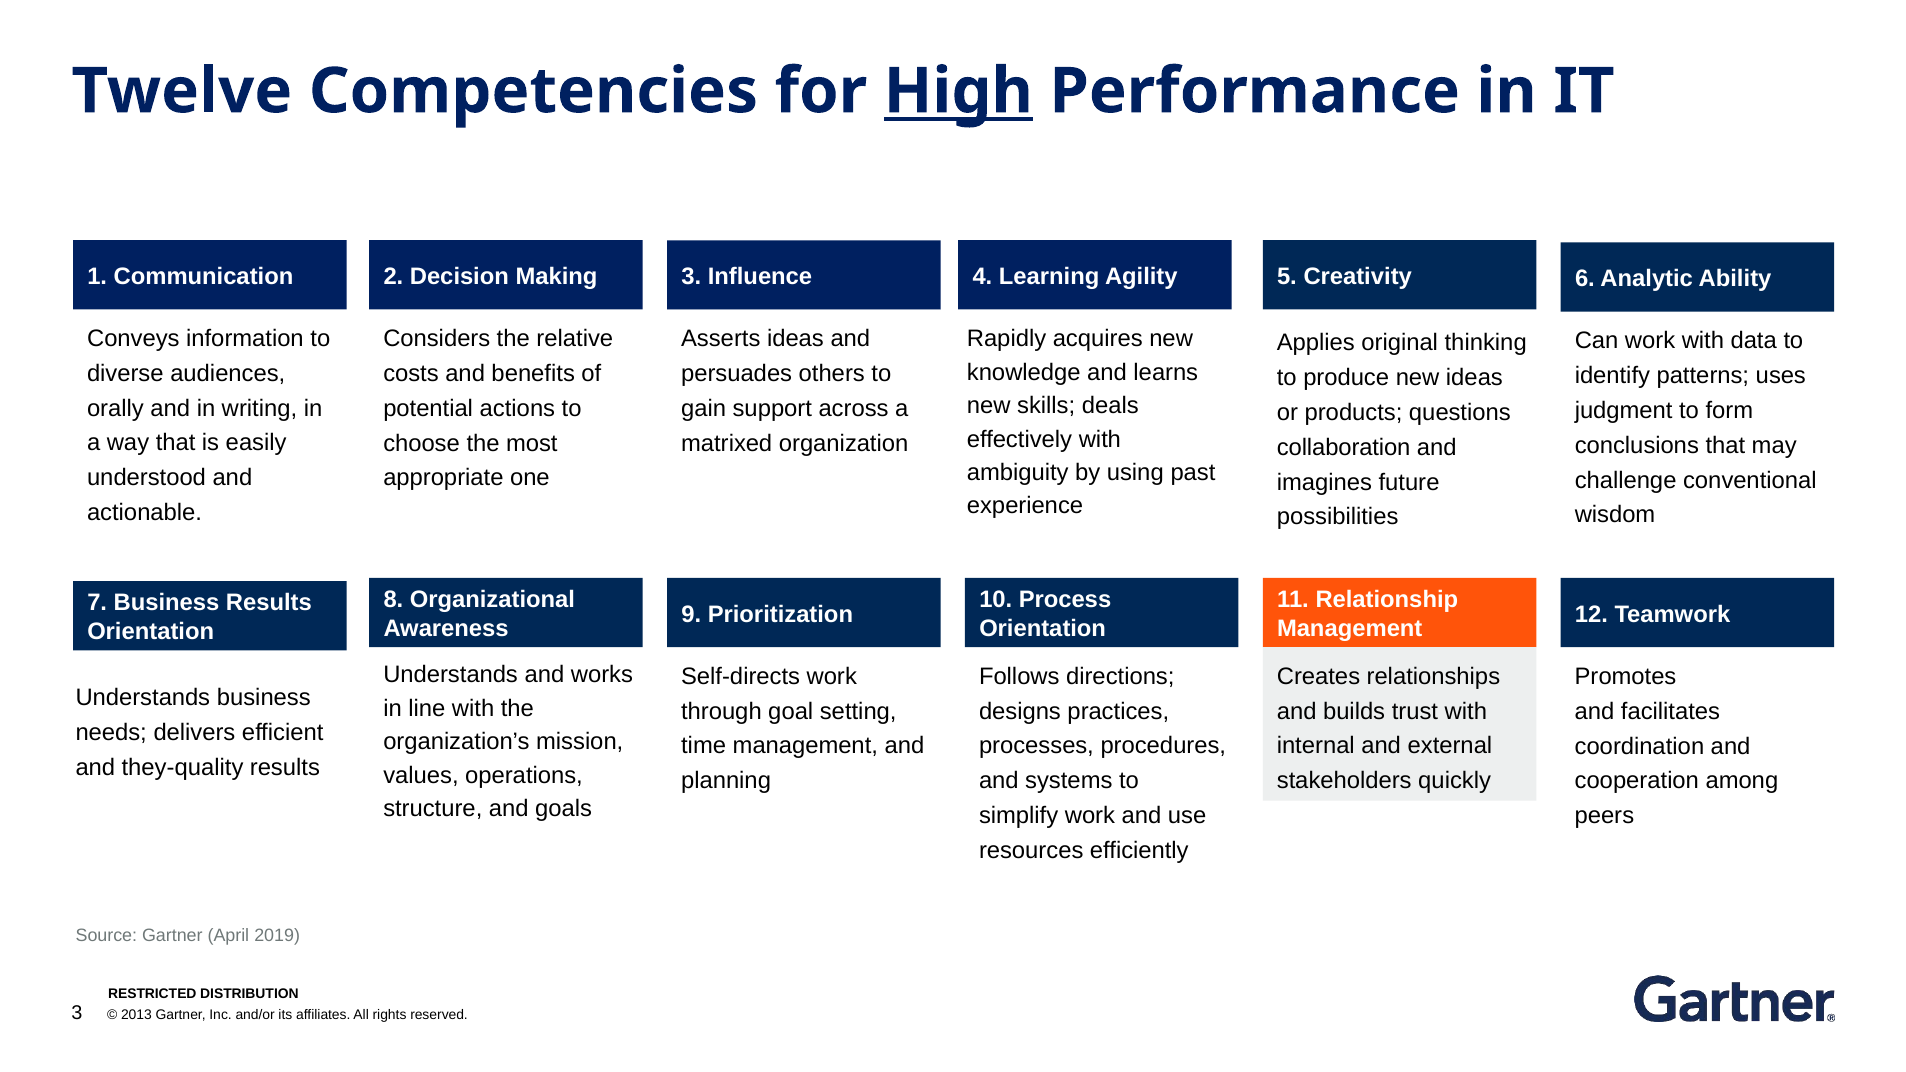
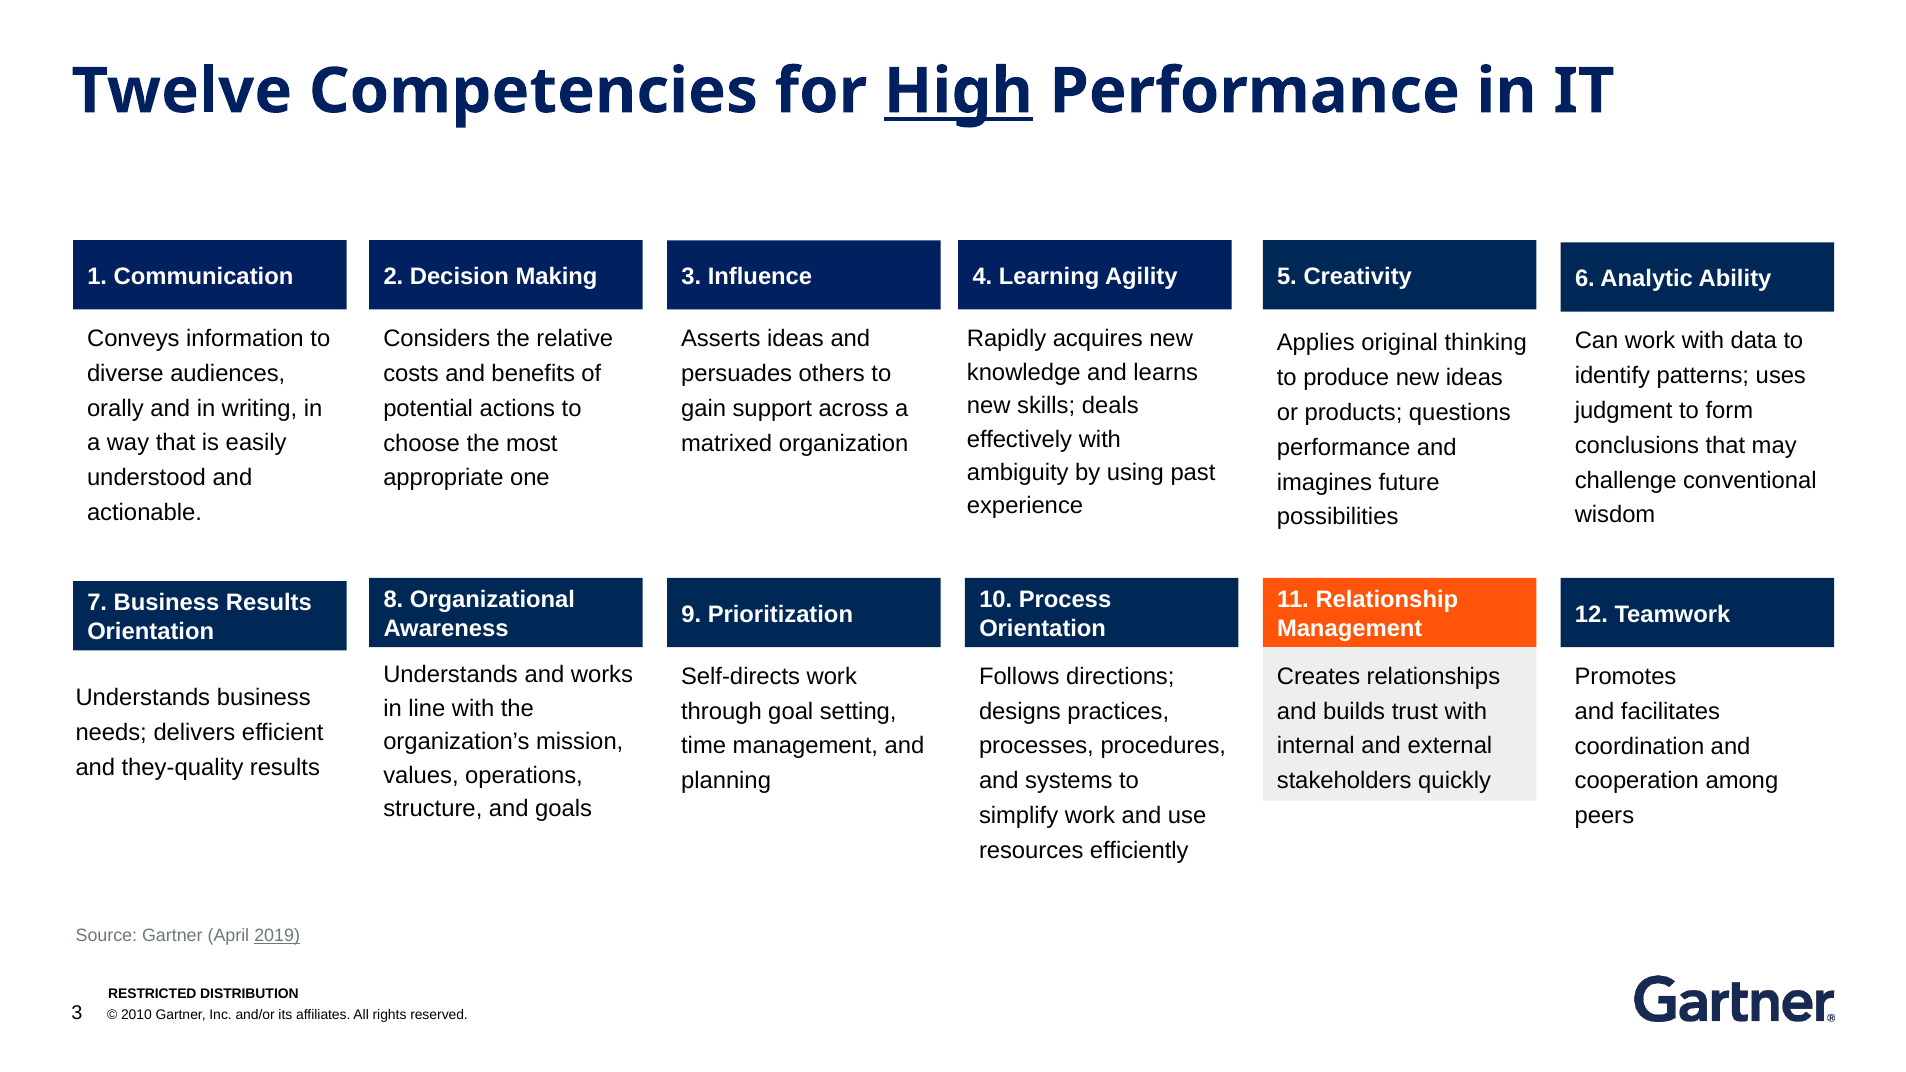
collaboration at (1344, 447): collaboration -> performance
2019 underline: none -> present
2013: 2013 -> 2010
